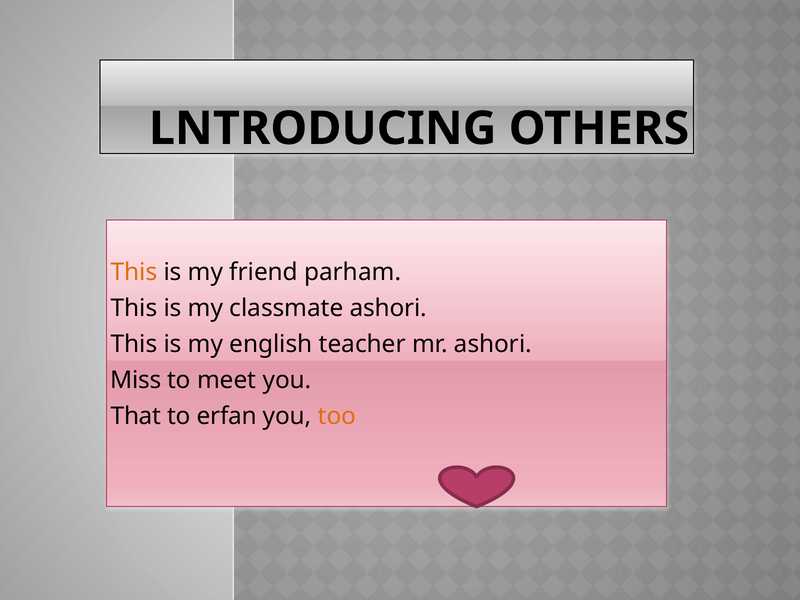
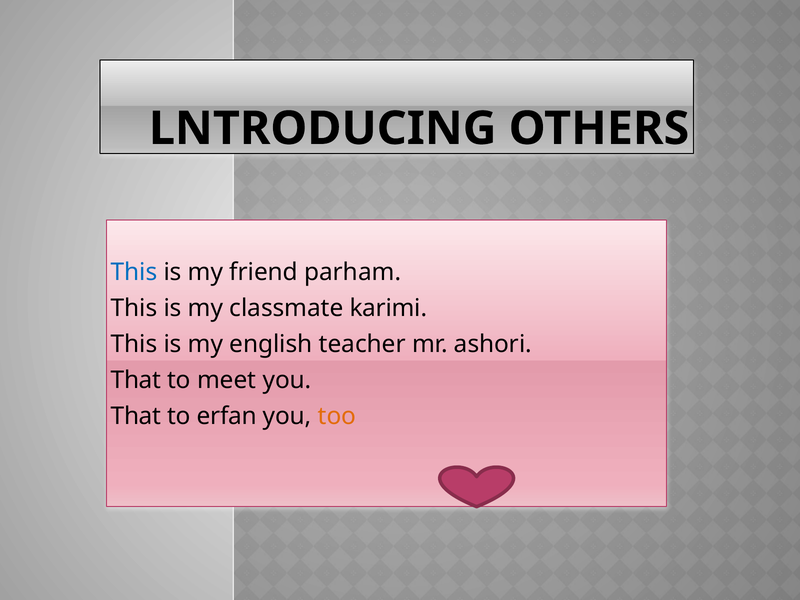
This at (134, 272) colour: orange -> blue
classmate ashori: ashori -> karimi
Miss at (136, 380): Miss -> That
